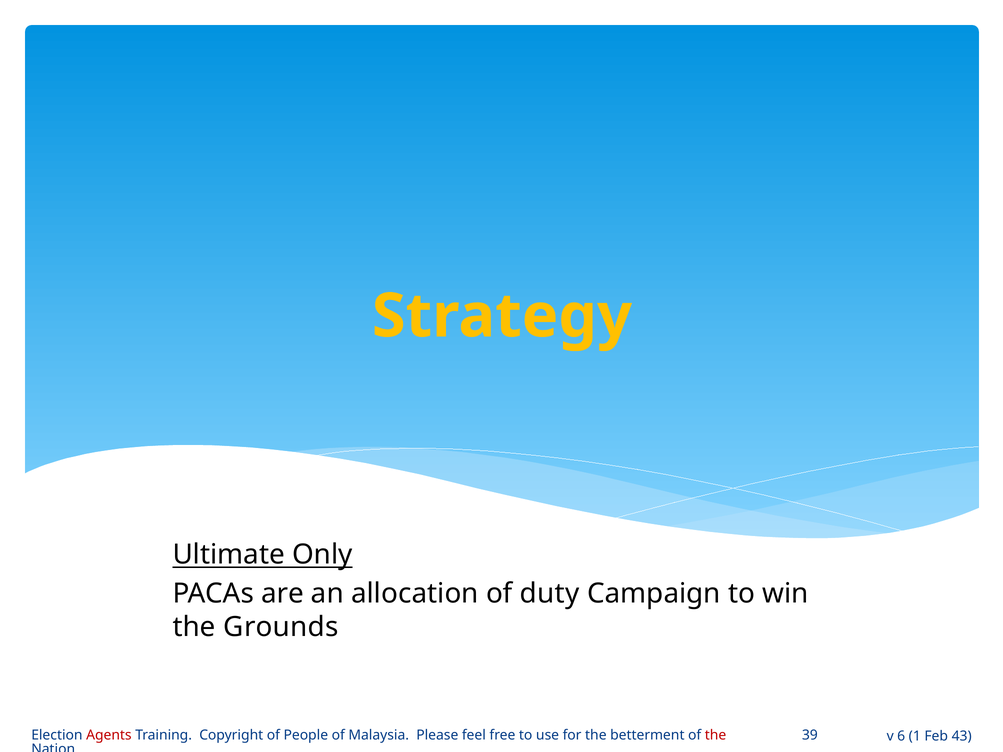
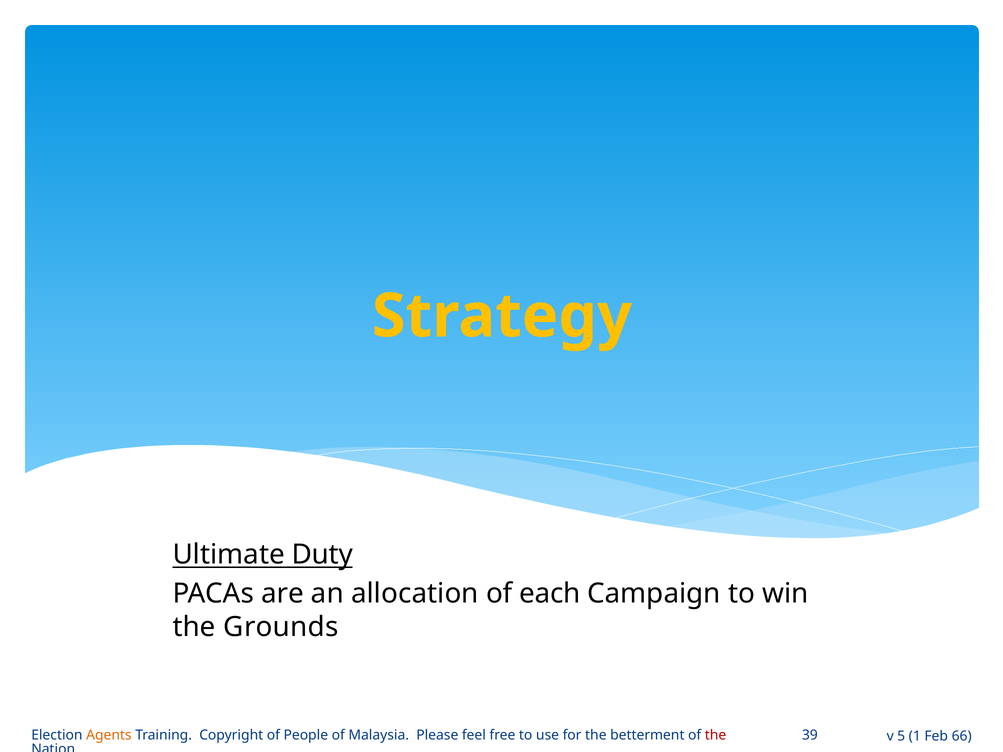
Only: Only -> Duty
duty: duty -> each
Agents colour: red -> orange
6: 6 -> 5
43: 43 -> 66
